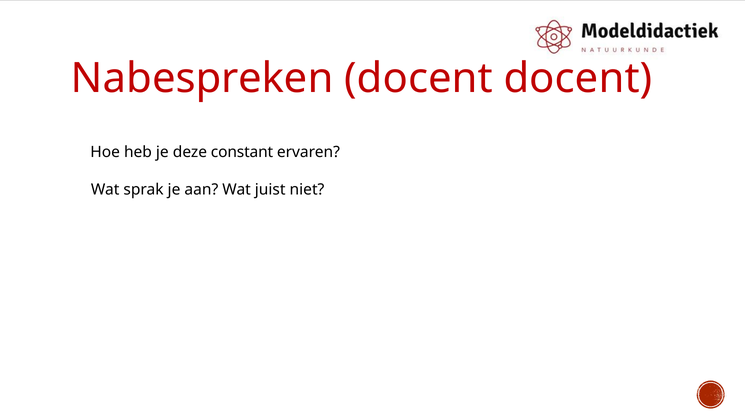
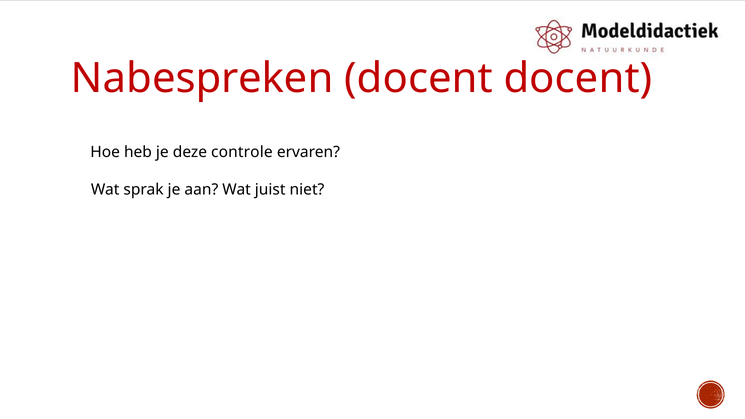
constant: constant -> controle
